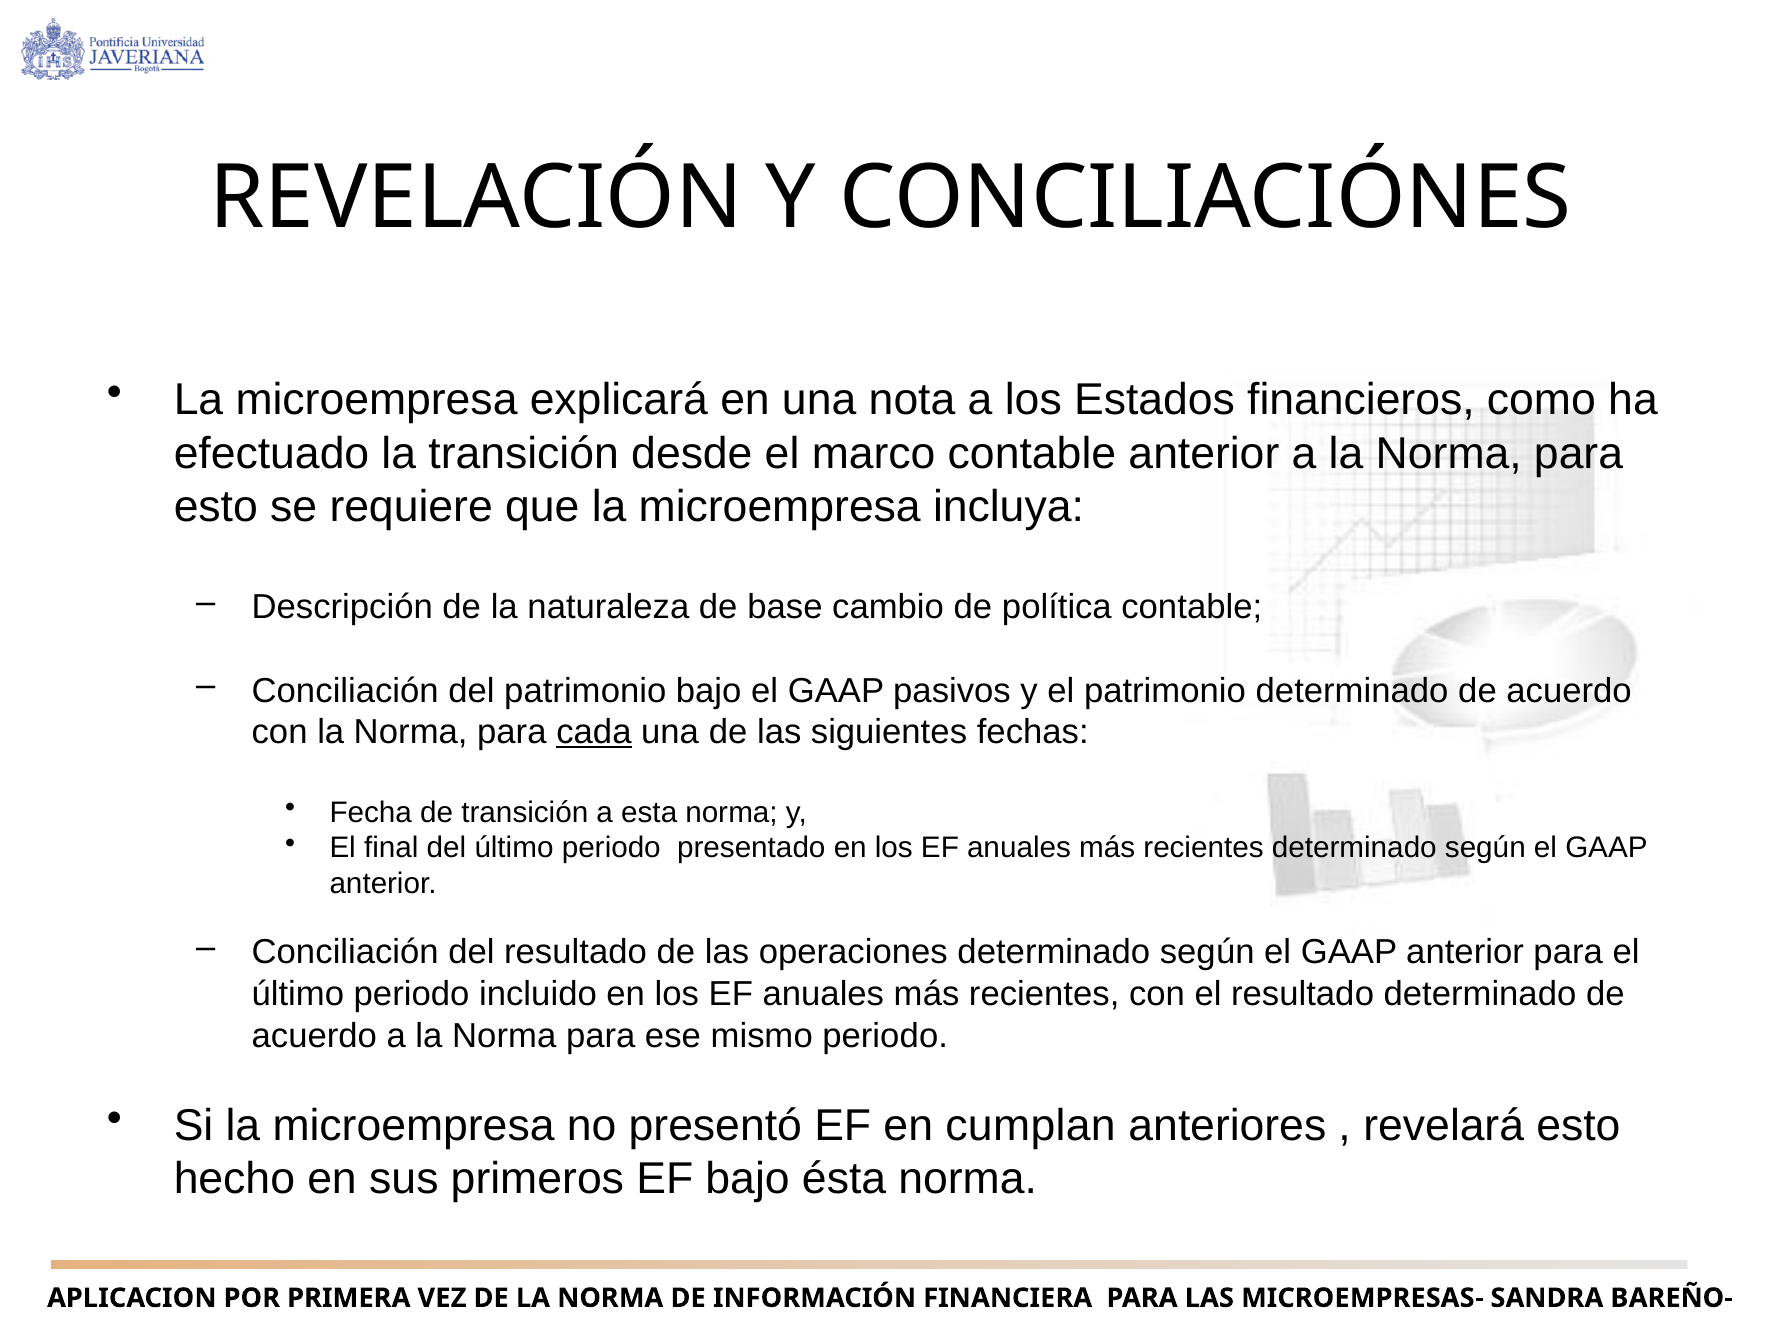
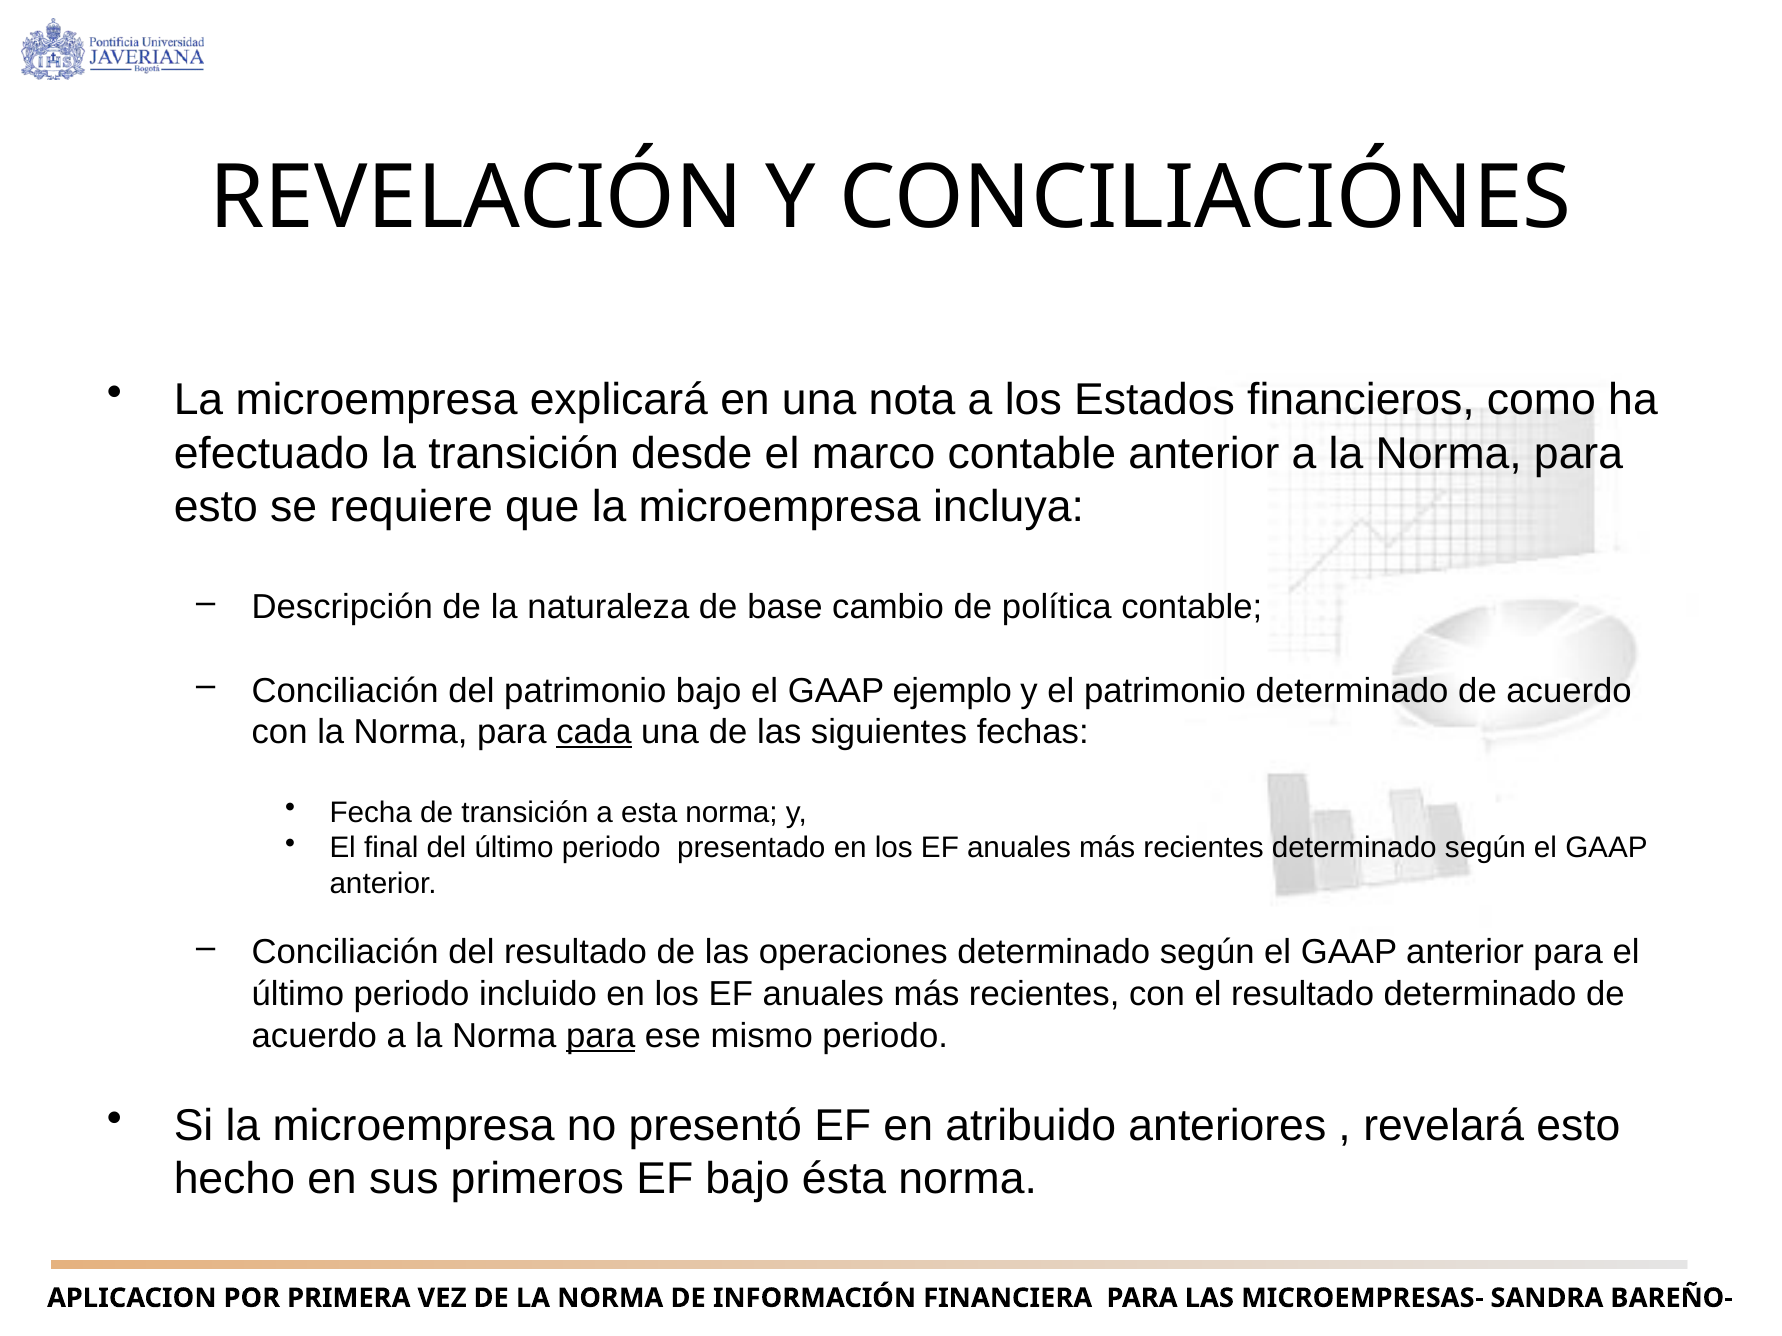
pasivos: pasivos -> ejemplo
para at (601, 1036) underline: none -> present
cumplan: cumplan -> atribuido
